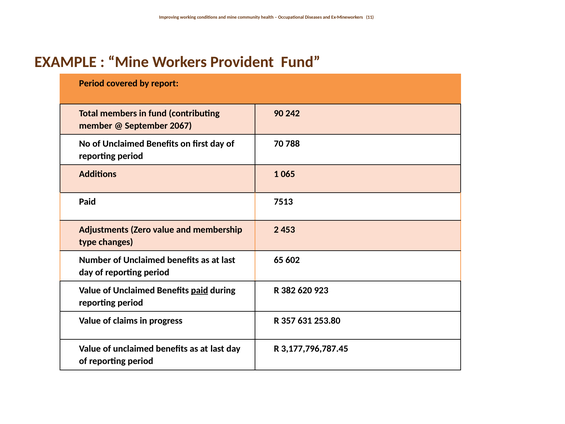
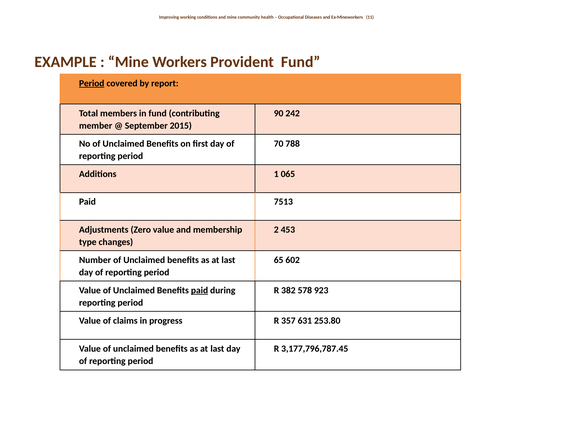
Period at (92, 83) underline: none -> present
2067: 2067 -> 2015
620: 620 -> 578
